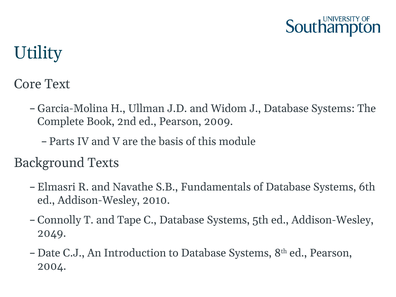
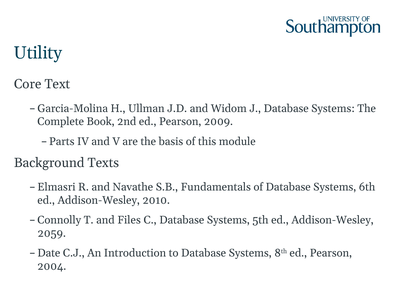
Tape: Tape -> Files
2049: 2049 -> 2059
